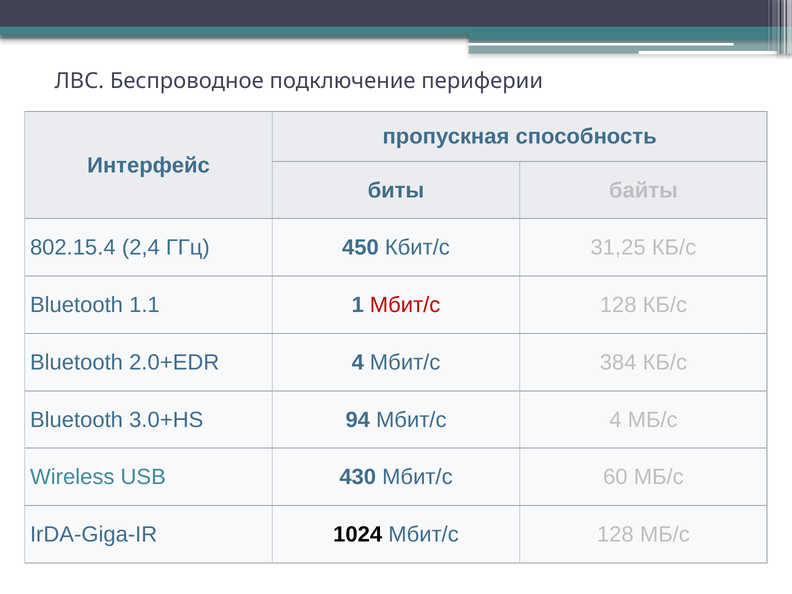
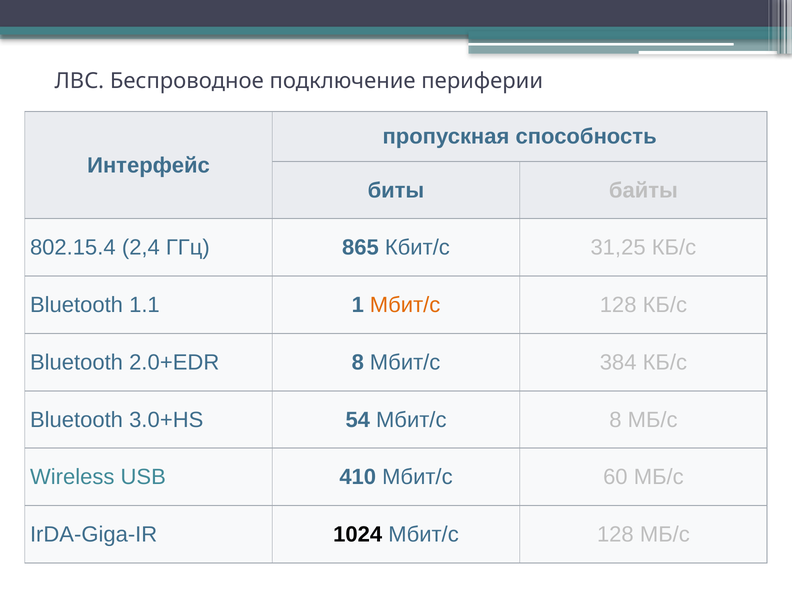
450: 450 -> 865
Мбит/с at (405, 305) colour: red -> orange
2.0+EDR 4: 4 -> 8
94: 94 -> 54
Мбит/с 4: 4 -> 8
430: 430 -> 410
